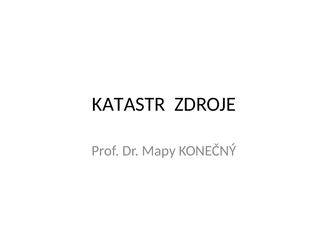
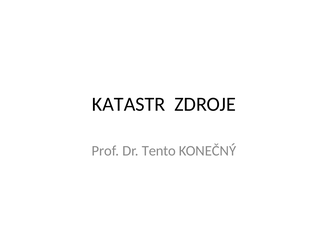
Mapy: Mapy -> Tento
